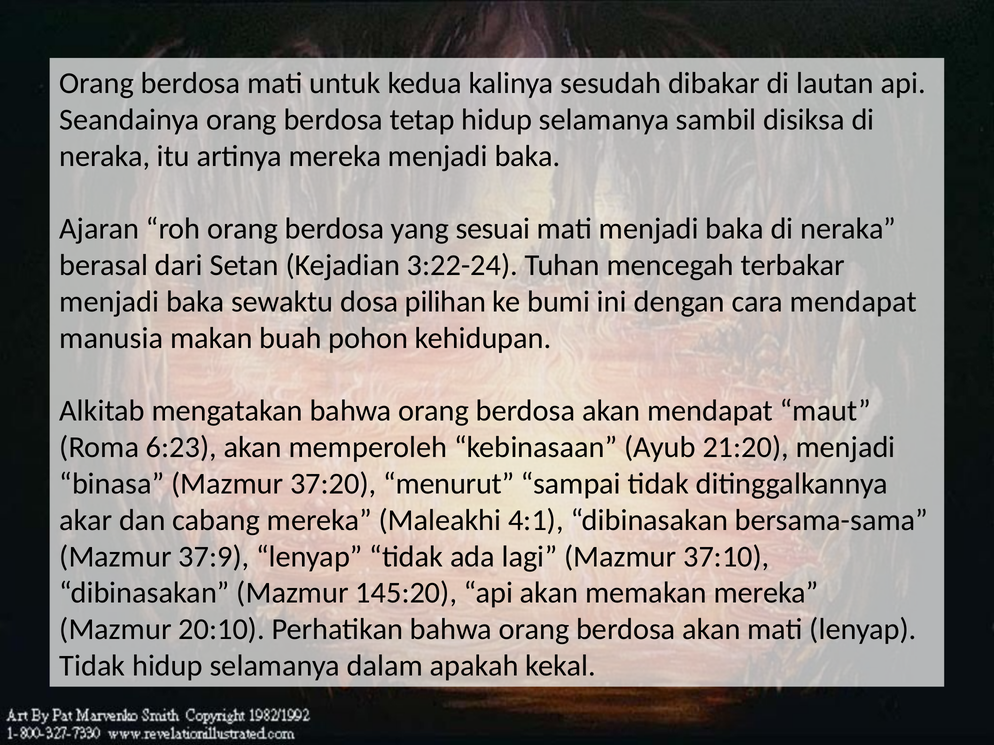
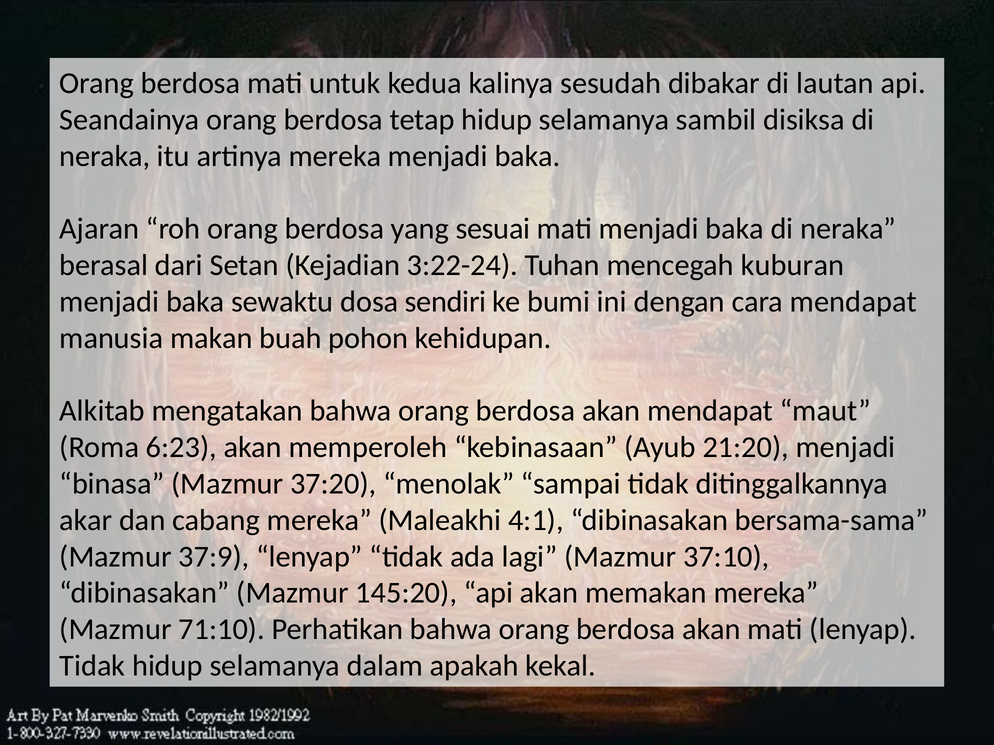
terbakar: terbakar -> kuburan
pilihan: pilihan -> sendiri
menurut: menurut -> menolak
20:10: 20:10 -> 71:10
